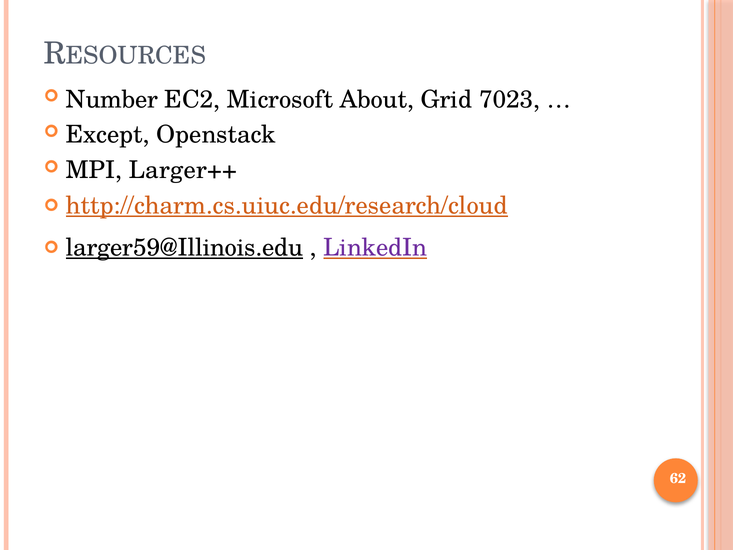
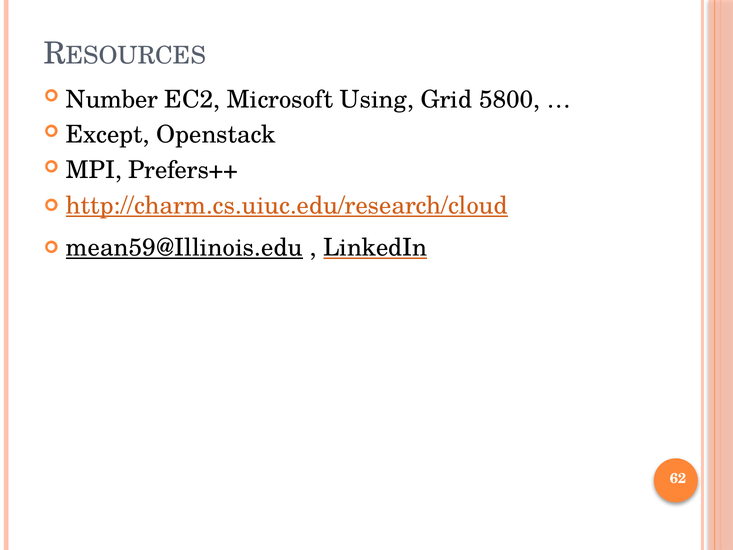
About: About -> Using
7023: 7023 -> 5800
Larger++: Larger++ -> Prefers++
larger59@Illinois.edu: larger59@Illinois.edu -> mean59@Illinois.edu
LinkedIn colour: purple -> black
